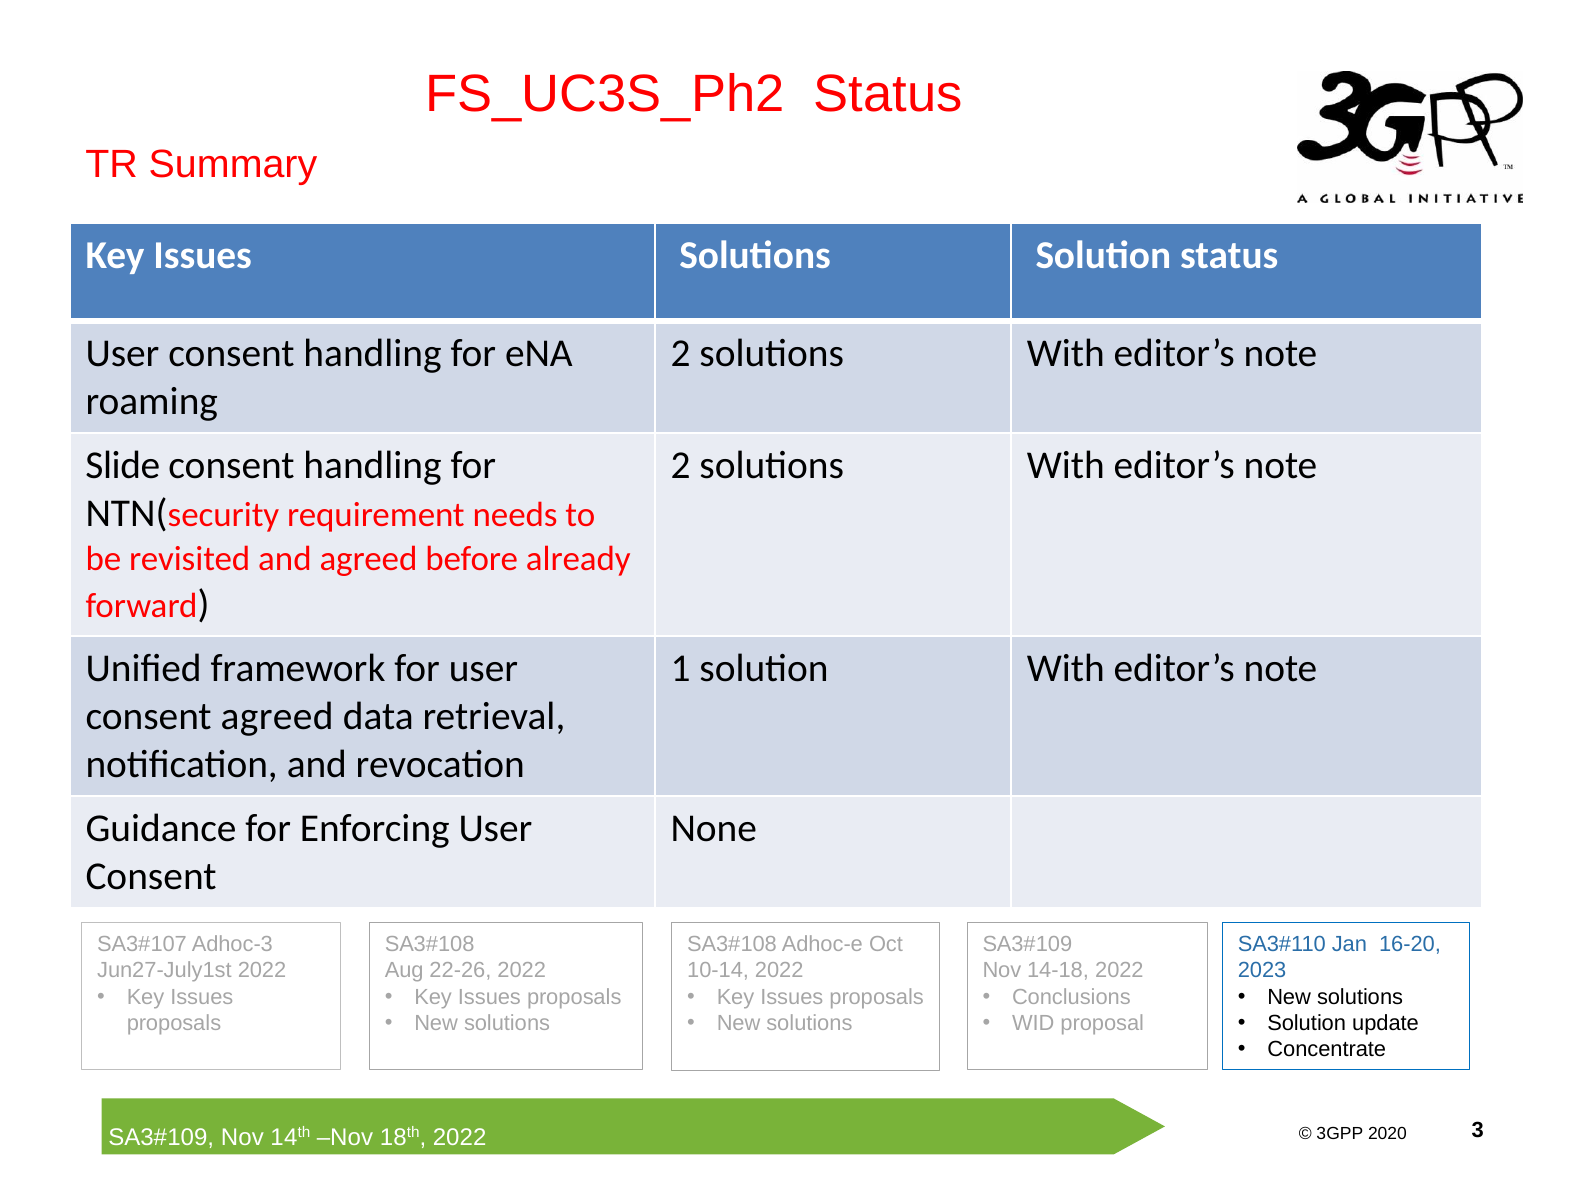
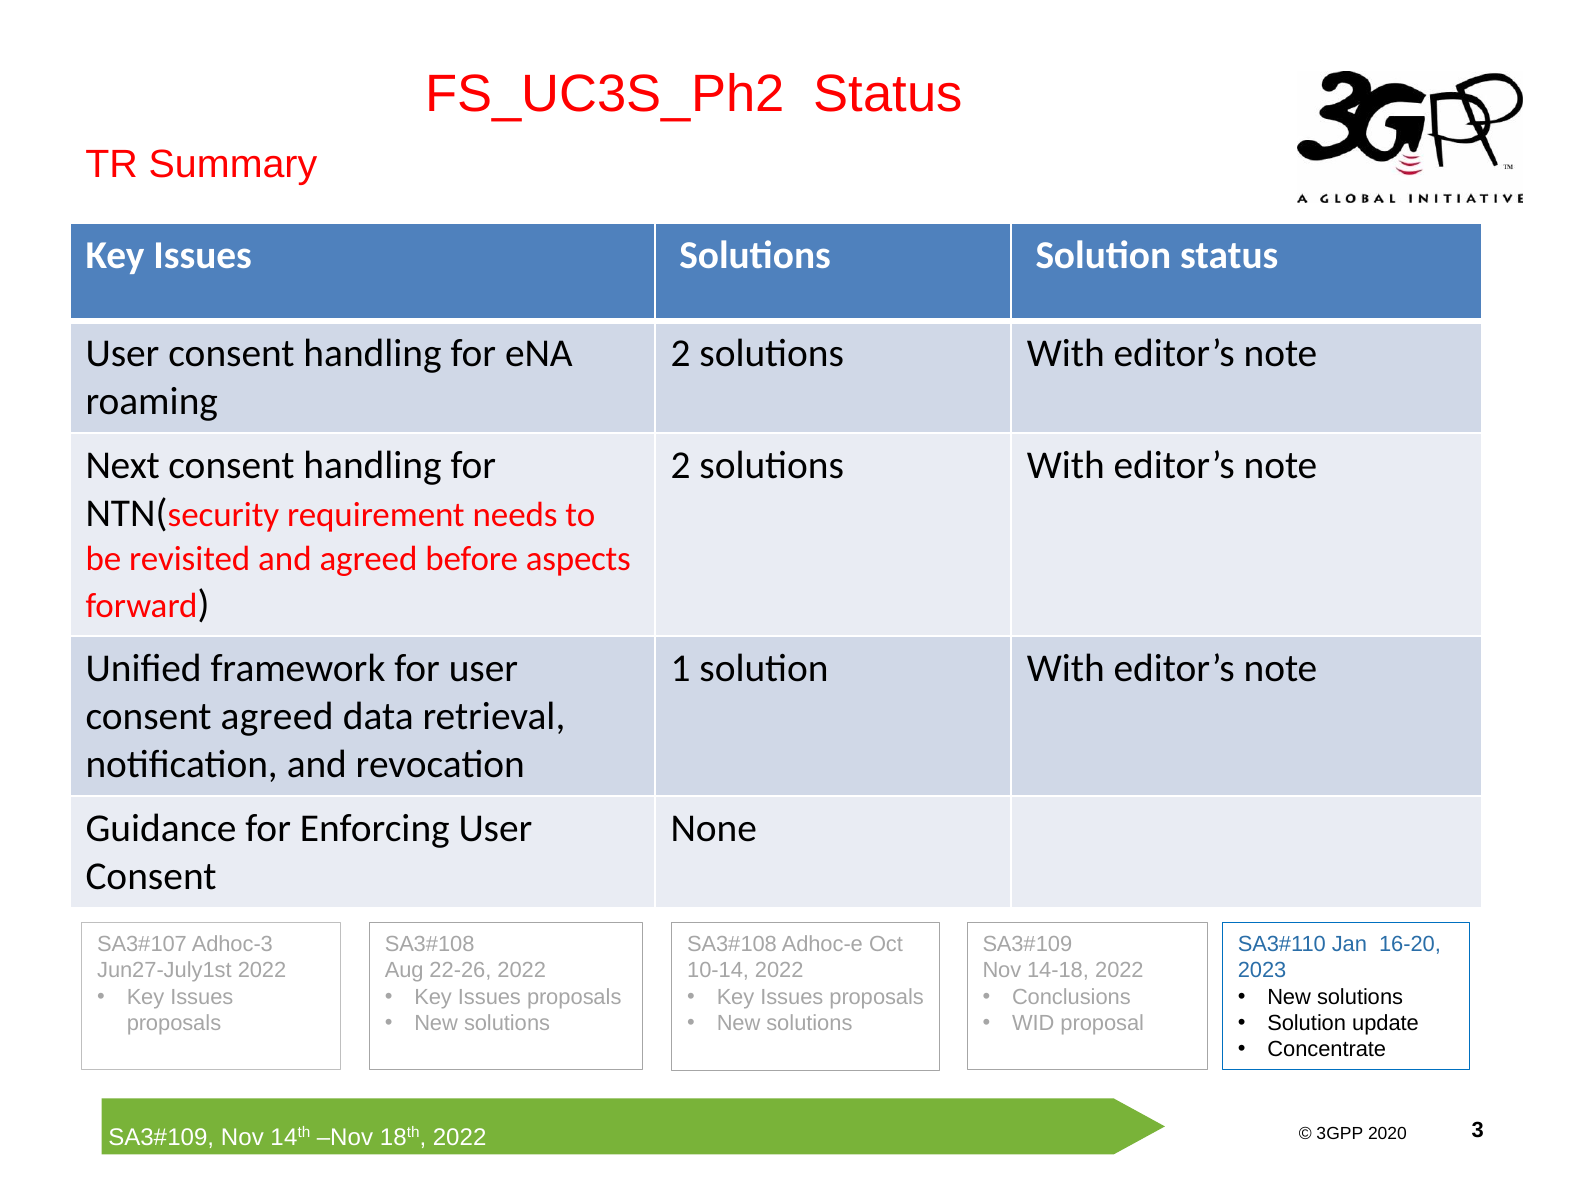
Slide: Slide -> Next
already: already -> aspects
